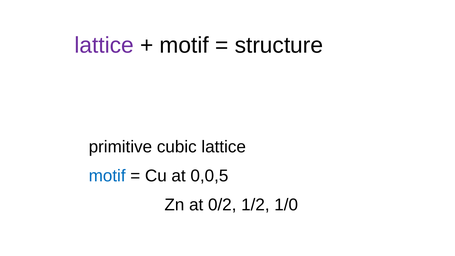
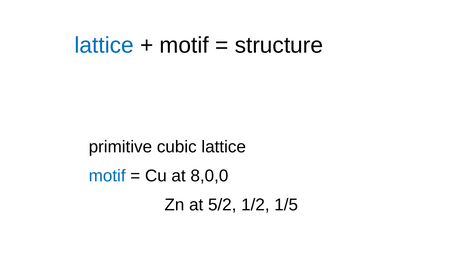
lattice at (104, 45) colour: purple -> blue
0,0,5: 0,0,5 -> 8,0,0
0/2: 0/2 -> 5/2
1/0: 1/0 -> 1/5
